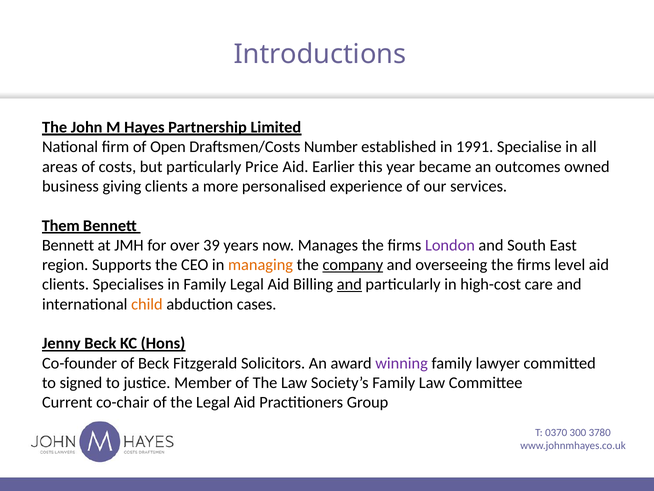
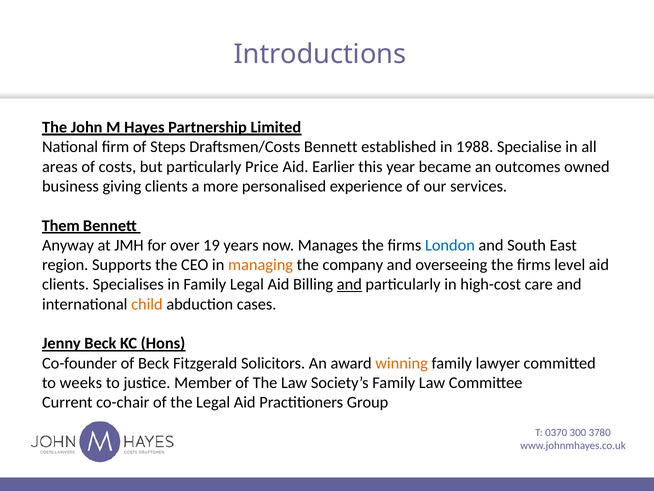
Open: Open -> Steps
Draftsmen/Costs Number: Number -> Bennett
1991: 1991 -> 1988
Bennett at (68, 245): Bennett -> Anyway
39: 39 -> 19
London colour: purple -> blue
company underline: present -> none
winning colour: purple -> orange
signed: signed -> weeks
